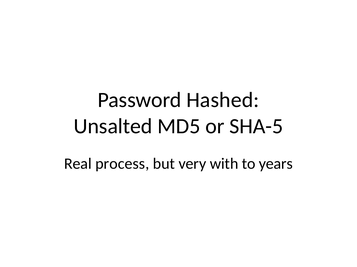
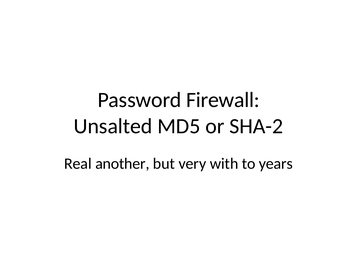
Hashed: Hashed -> Firewall
SHA-5: SHA-5 -> SHA-2
process: process -> another
